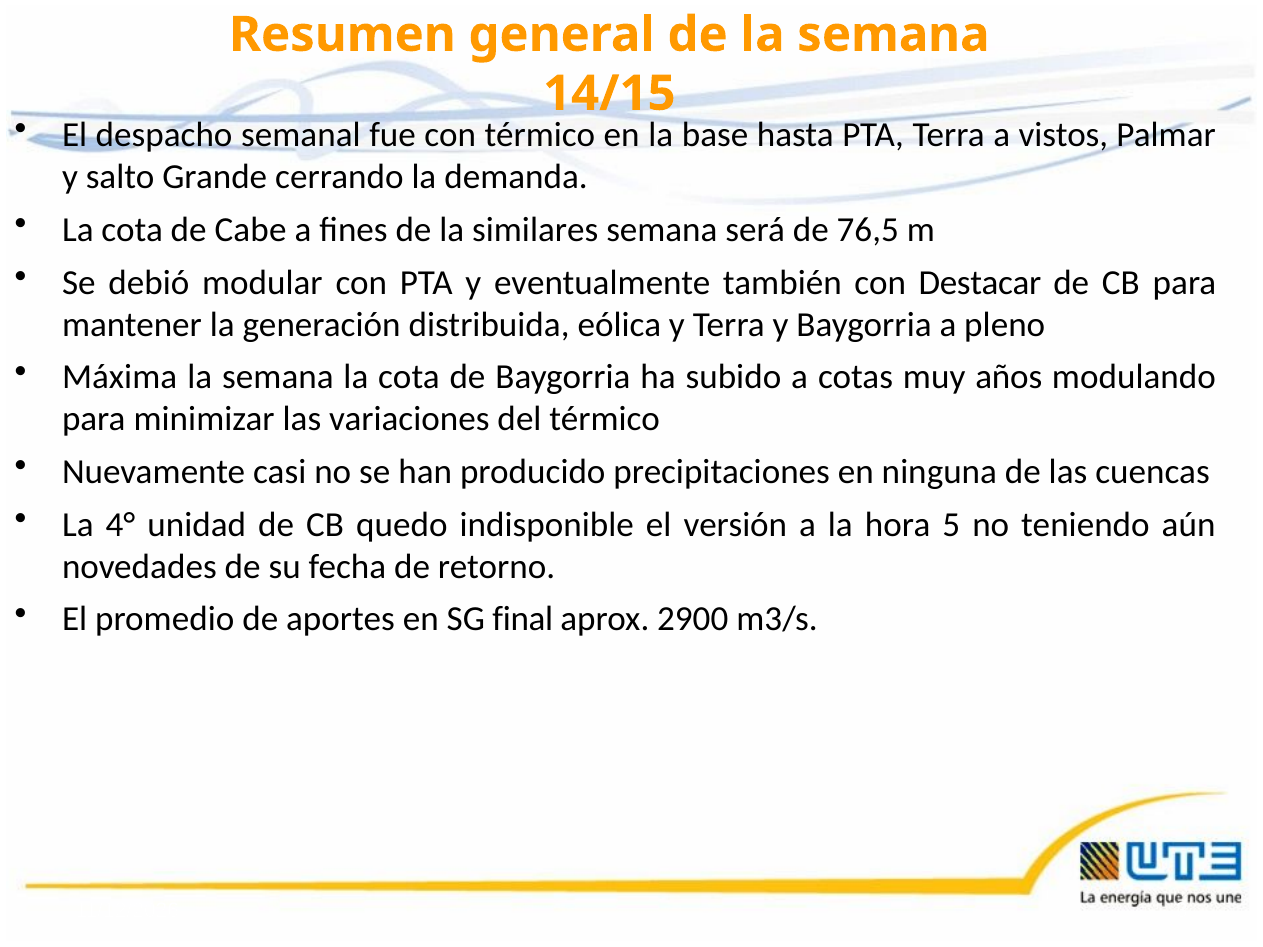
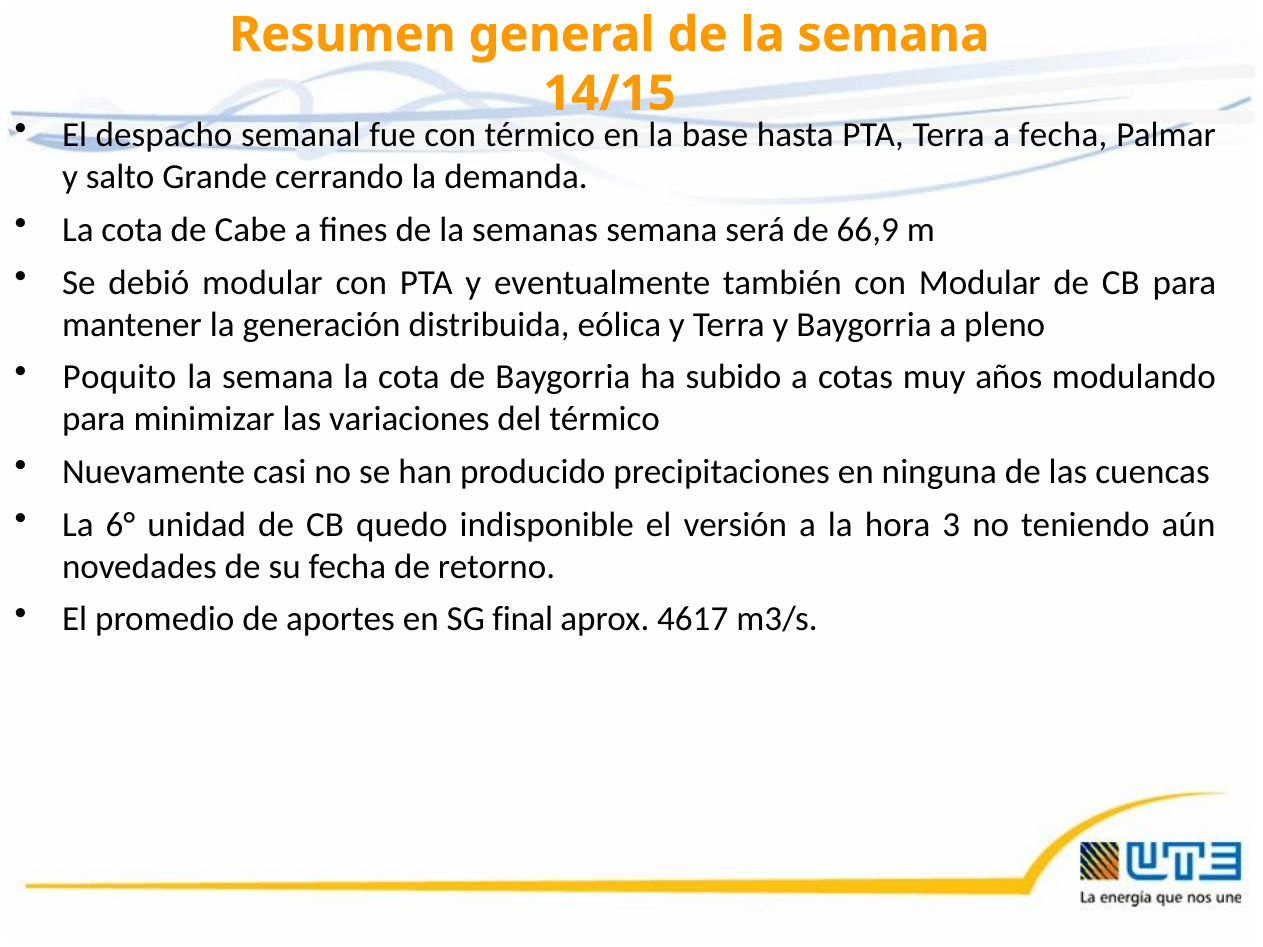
a vistos: vistos -> fecha
similares: similares -> semanas
76,5: 76,5 -> 66,9
con Destacar: Destacar -> Modular
Máxima: Máxima -> Poquito
4°: 4° -> 6°
hora 5: 5 -> 3
2900: 2900 -> 4617
